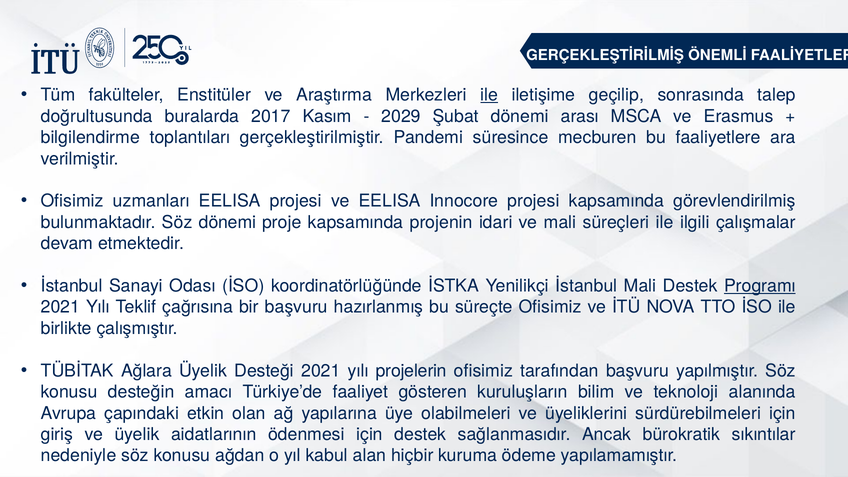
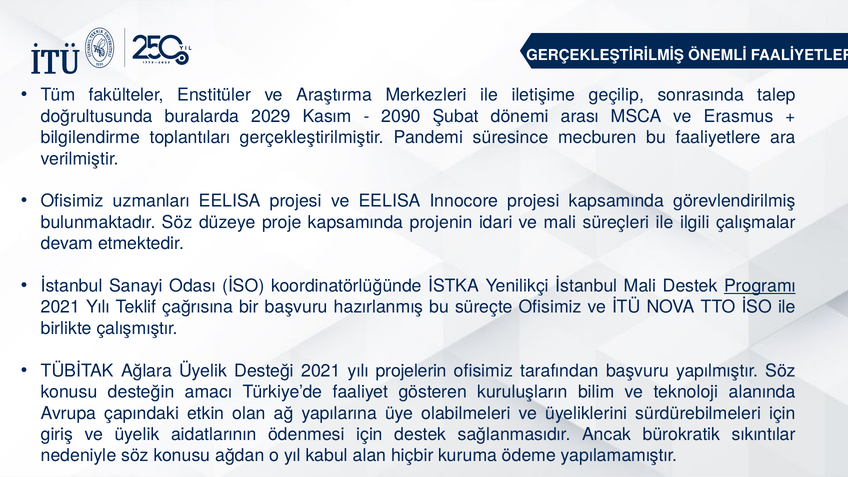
ile at (489, 95) underline: present -> none
2017: 2017 -> 2029
2029: 2029 -> 2090
Söz dönemi: dönemi -> düzeye
